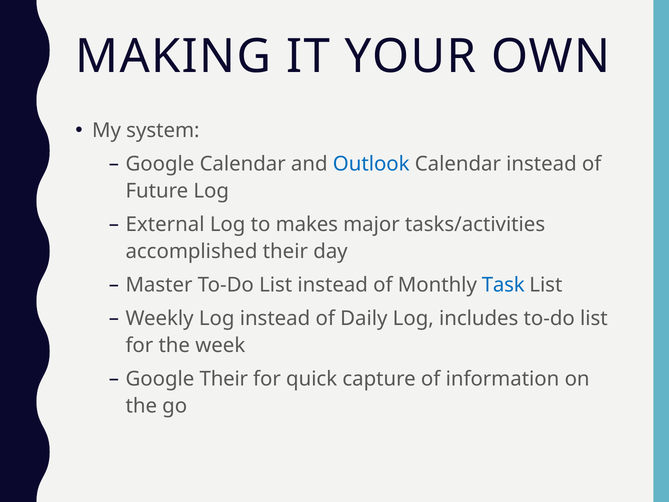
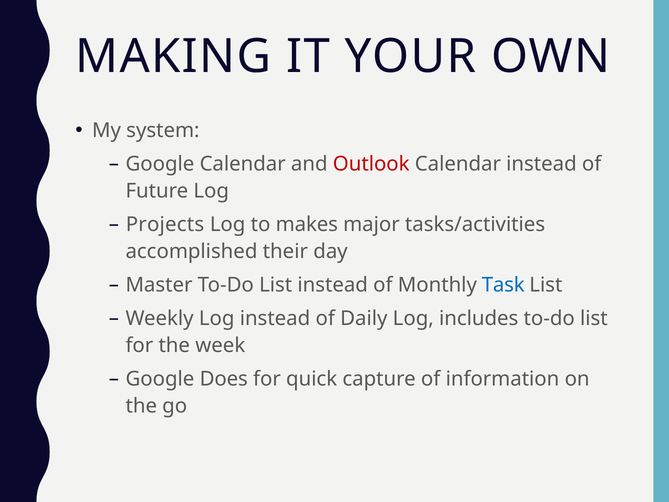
Outlook colour: blue -> red
External: External -> Projects
Google Their: Their -> Does
